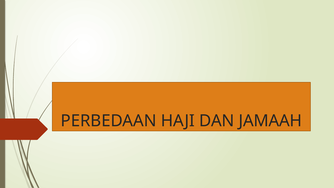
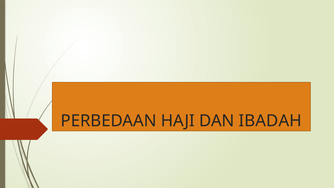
JAMAAH: JAMAAH -> IBADAH
